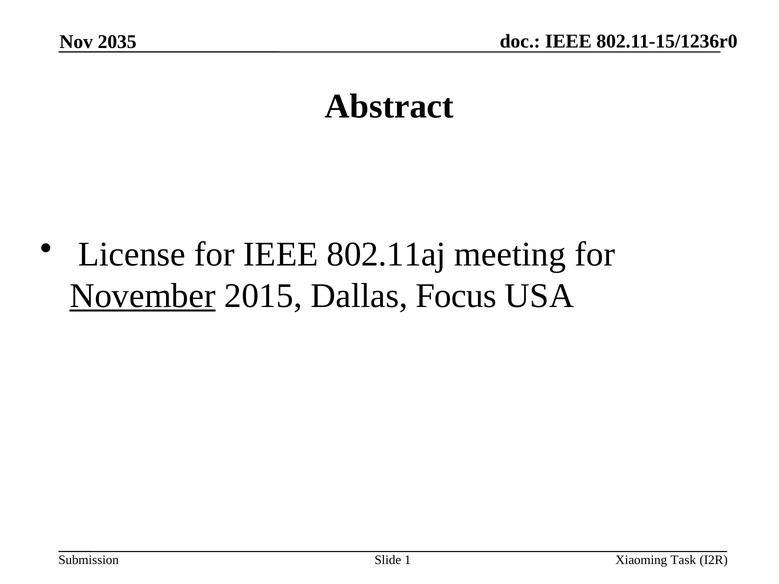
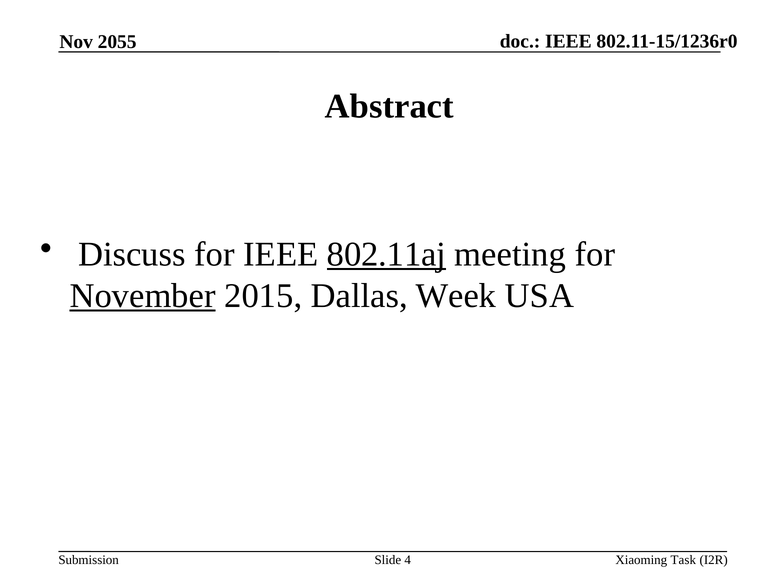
2035: 2035 -> 2055
License: License -> Discuss
802.11aj underline: none -> present
Focus: Focus -> Week
1: 1 -> 4
